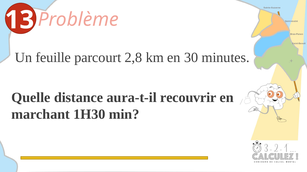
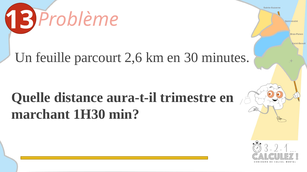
2,8: 2,8 -> 2,6
recouvrir: recouvrir -> trimestre
